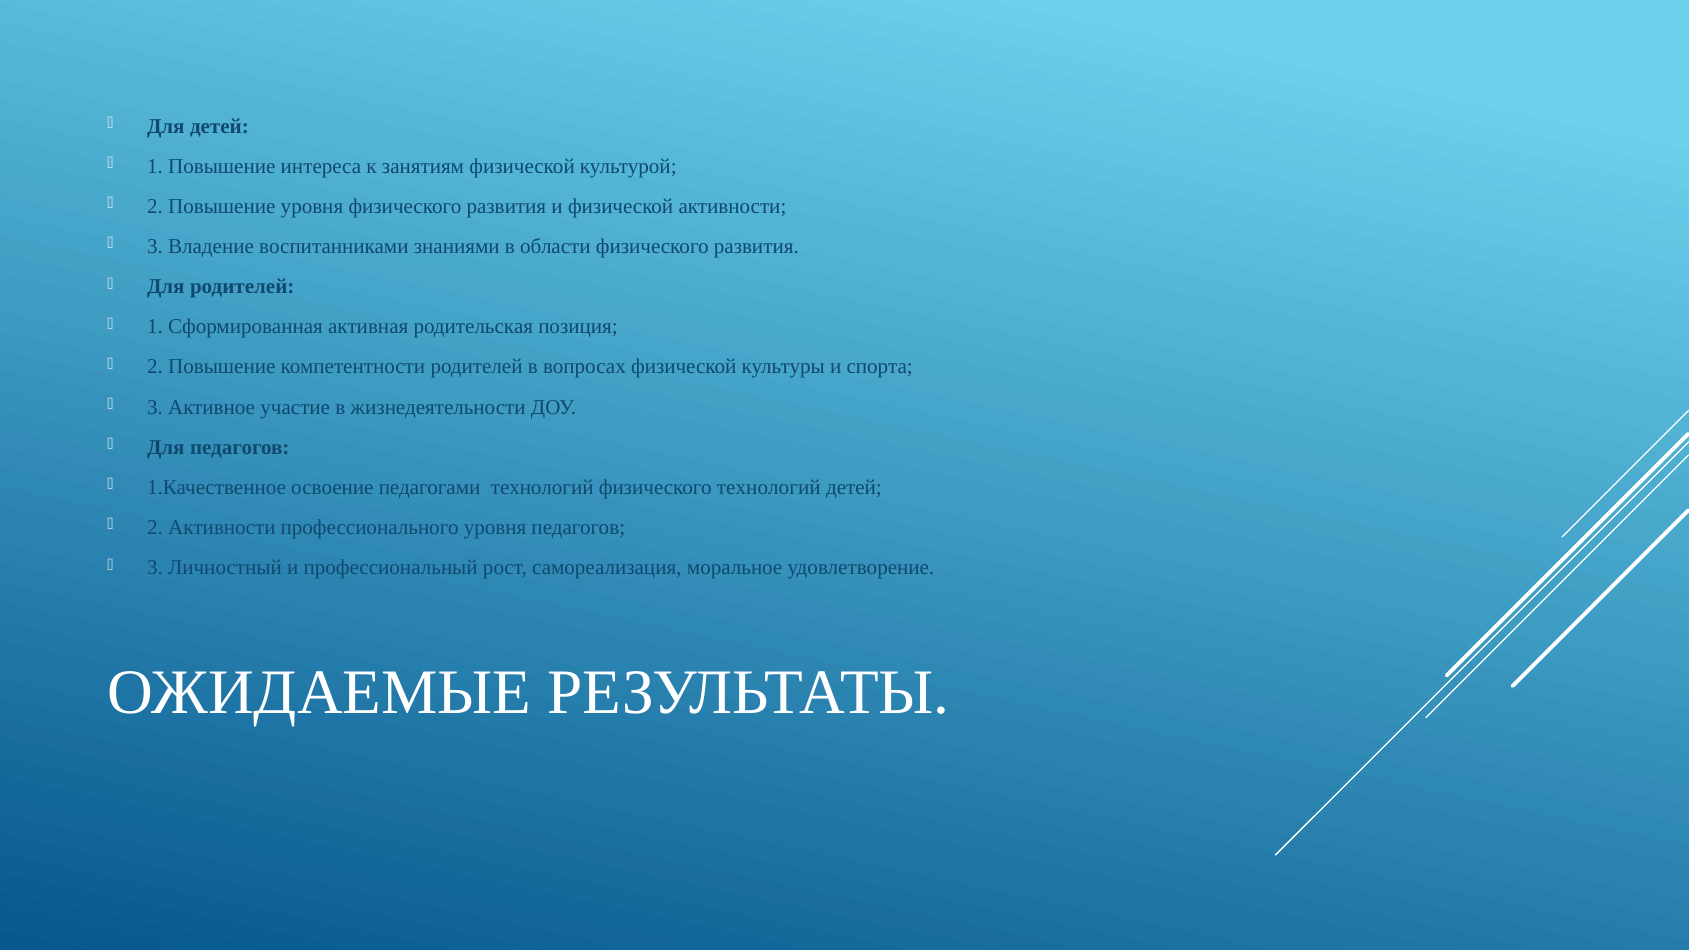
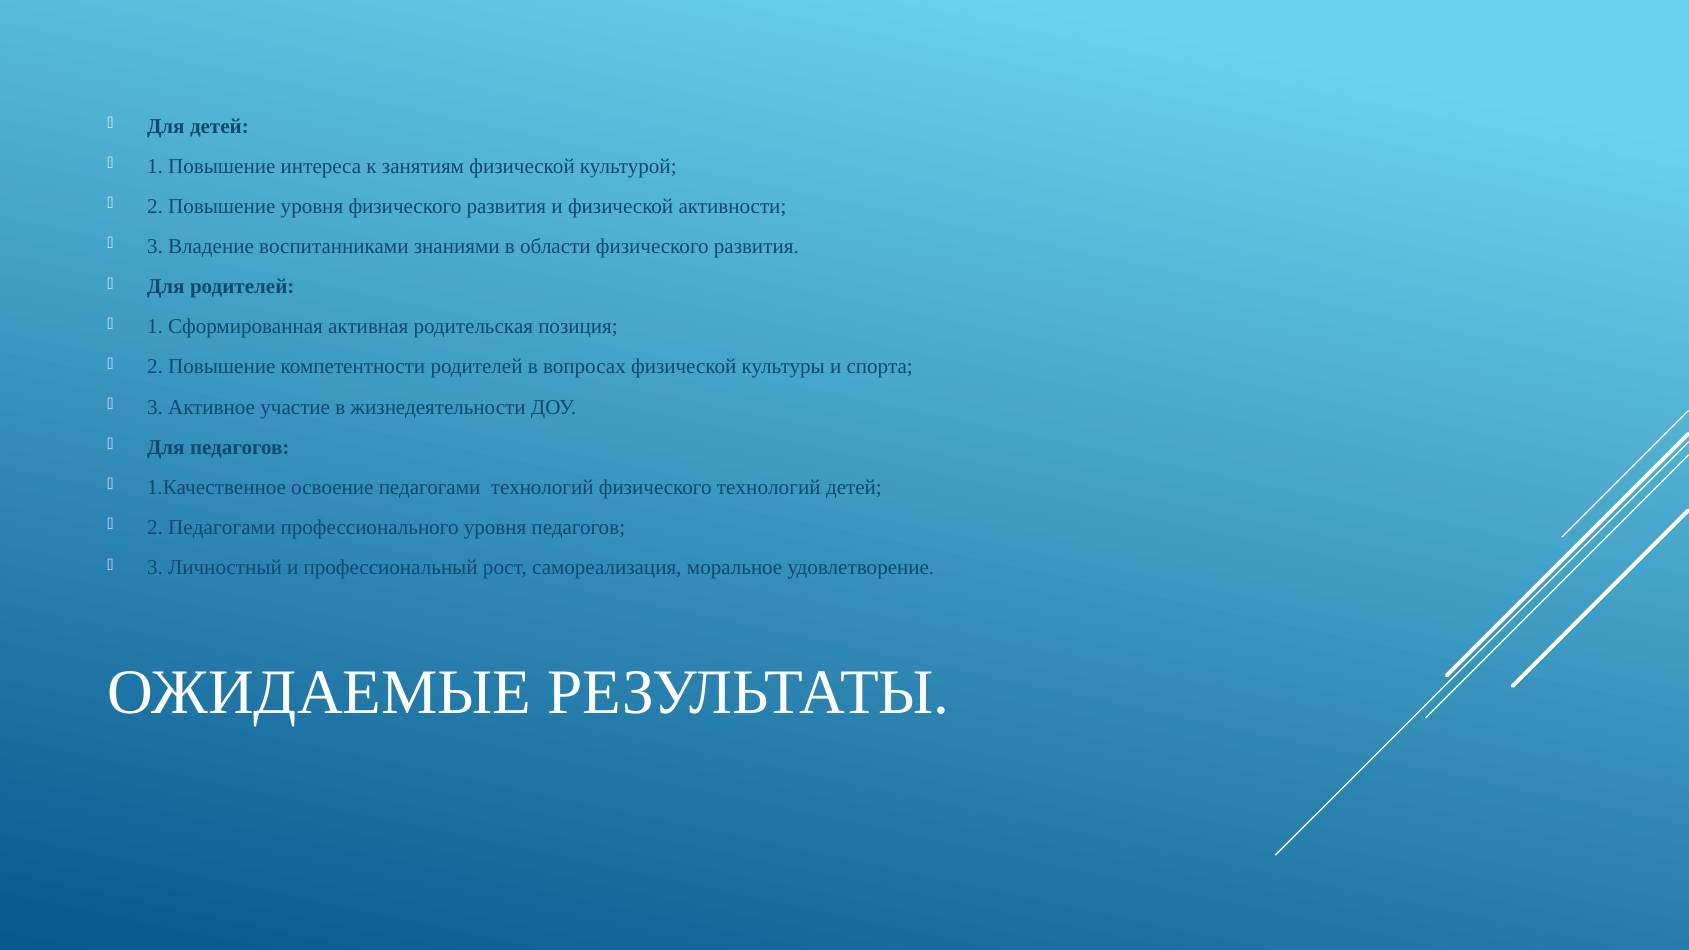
2 Активности: Активности -> Педагогами
